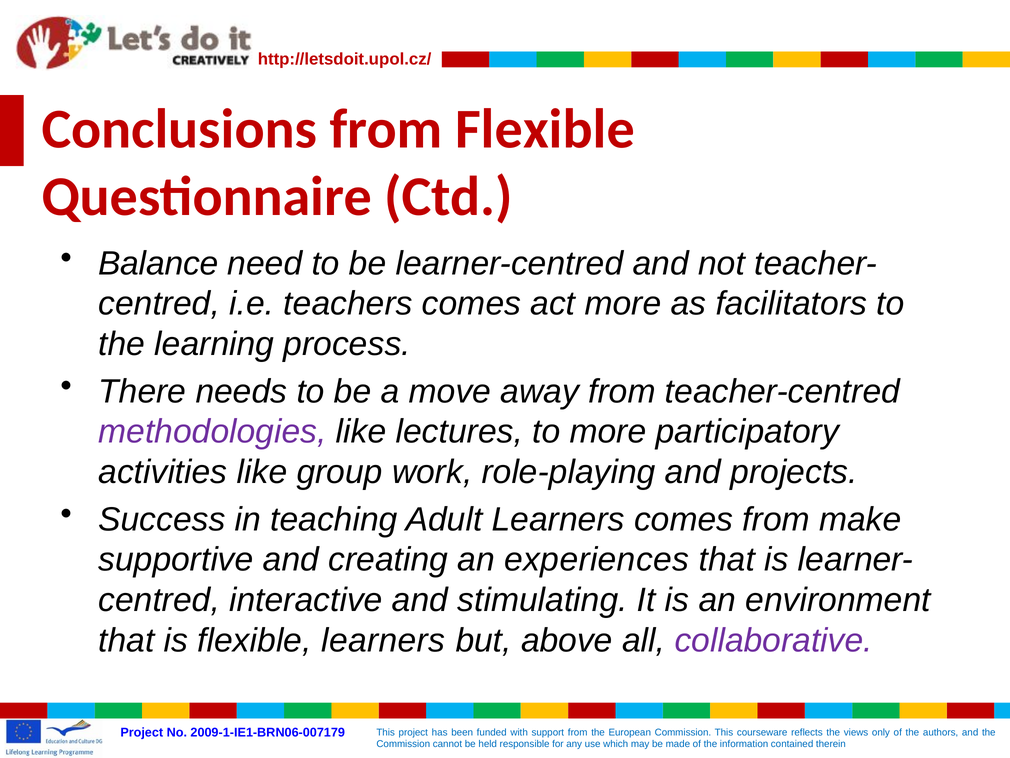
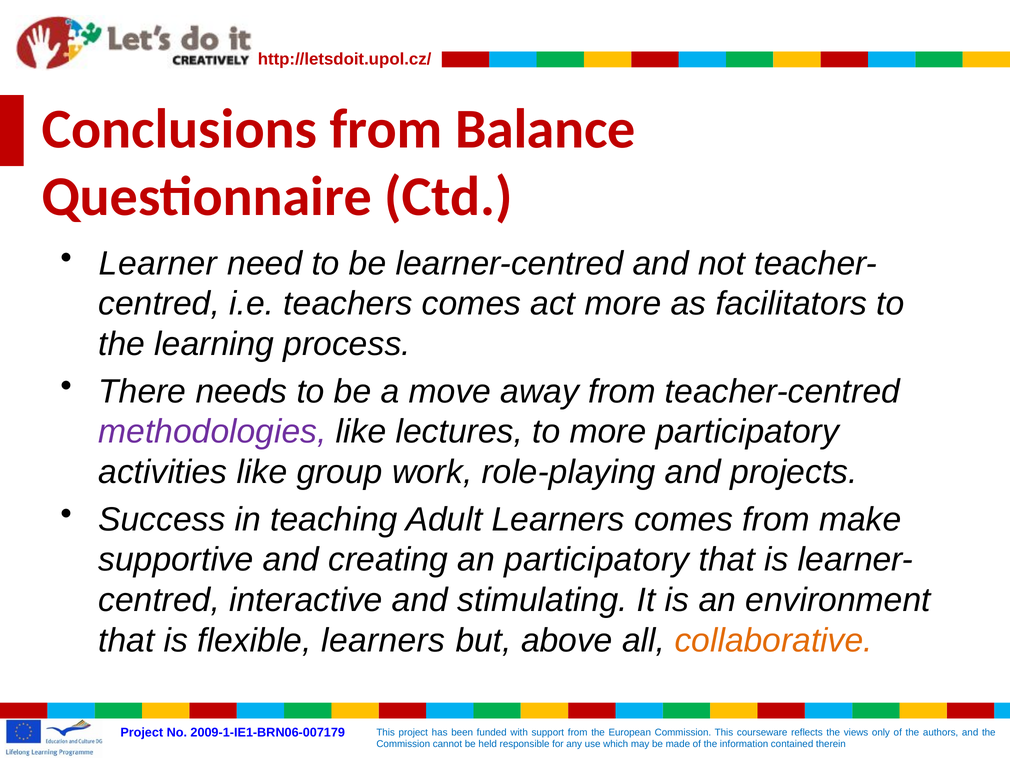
from Flexible: Flexible -> Balance
Balance: Balance -> Learner
an experiences: experiences -> participatory
collaborative colour: purple -> orange
